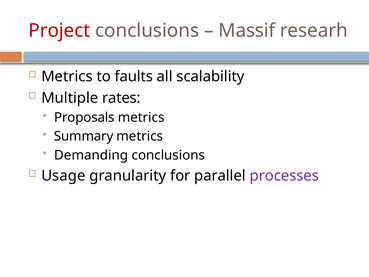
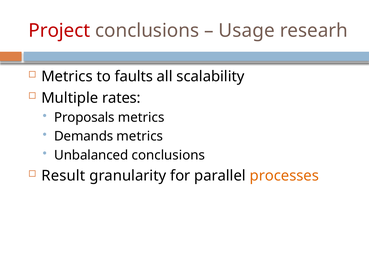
Massif: Massif -> Usage
Summary: Summary -> Demands
Demanding: Demanding -> Unbalanced
Usage: Usage -> Result
processes colour: purple -> orange
